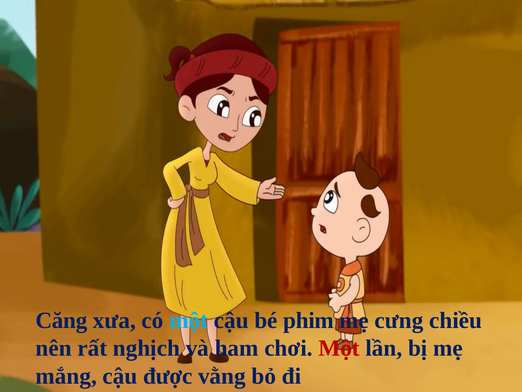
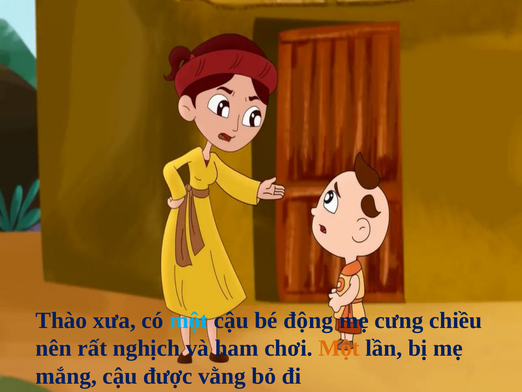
Căng: Căng -> Thào
phim: phim -> động
Một at (339, 348) colour: red -> orange
